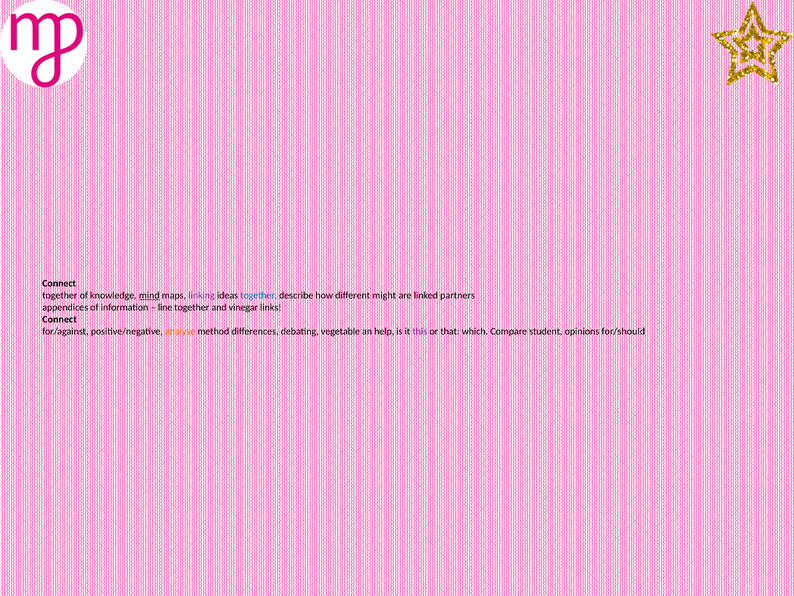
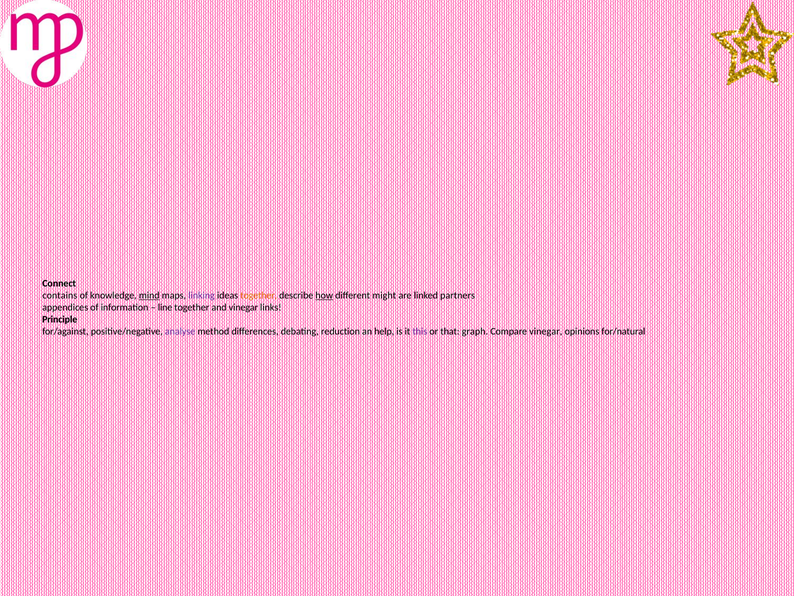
together at (60, 295): together -> contains
together at (259, 295) colour: blue -> orange
how underline: none -> present
Connect at (60, 319): Connect -> Principle
analyse colour: orange -> purple
vegetable: vegetable -> reduction
which: which -> graph
Compare student: student -> vinegar
for/should: for/should -> for/natural
